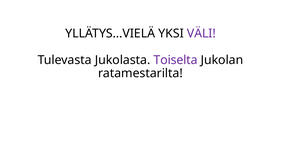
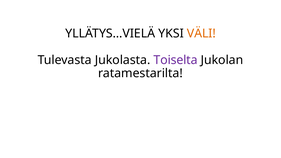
VÄLI colour: purple -> orange
